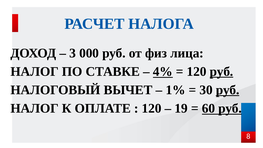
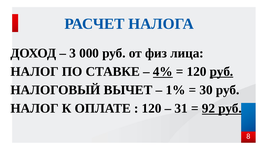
руб at (228, 90) underline: present -> none
19: 19 -> 31
60: 60 -> 92
